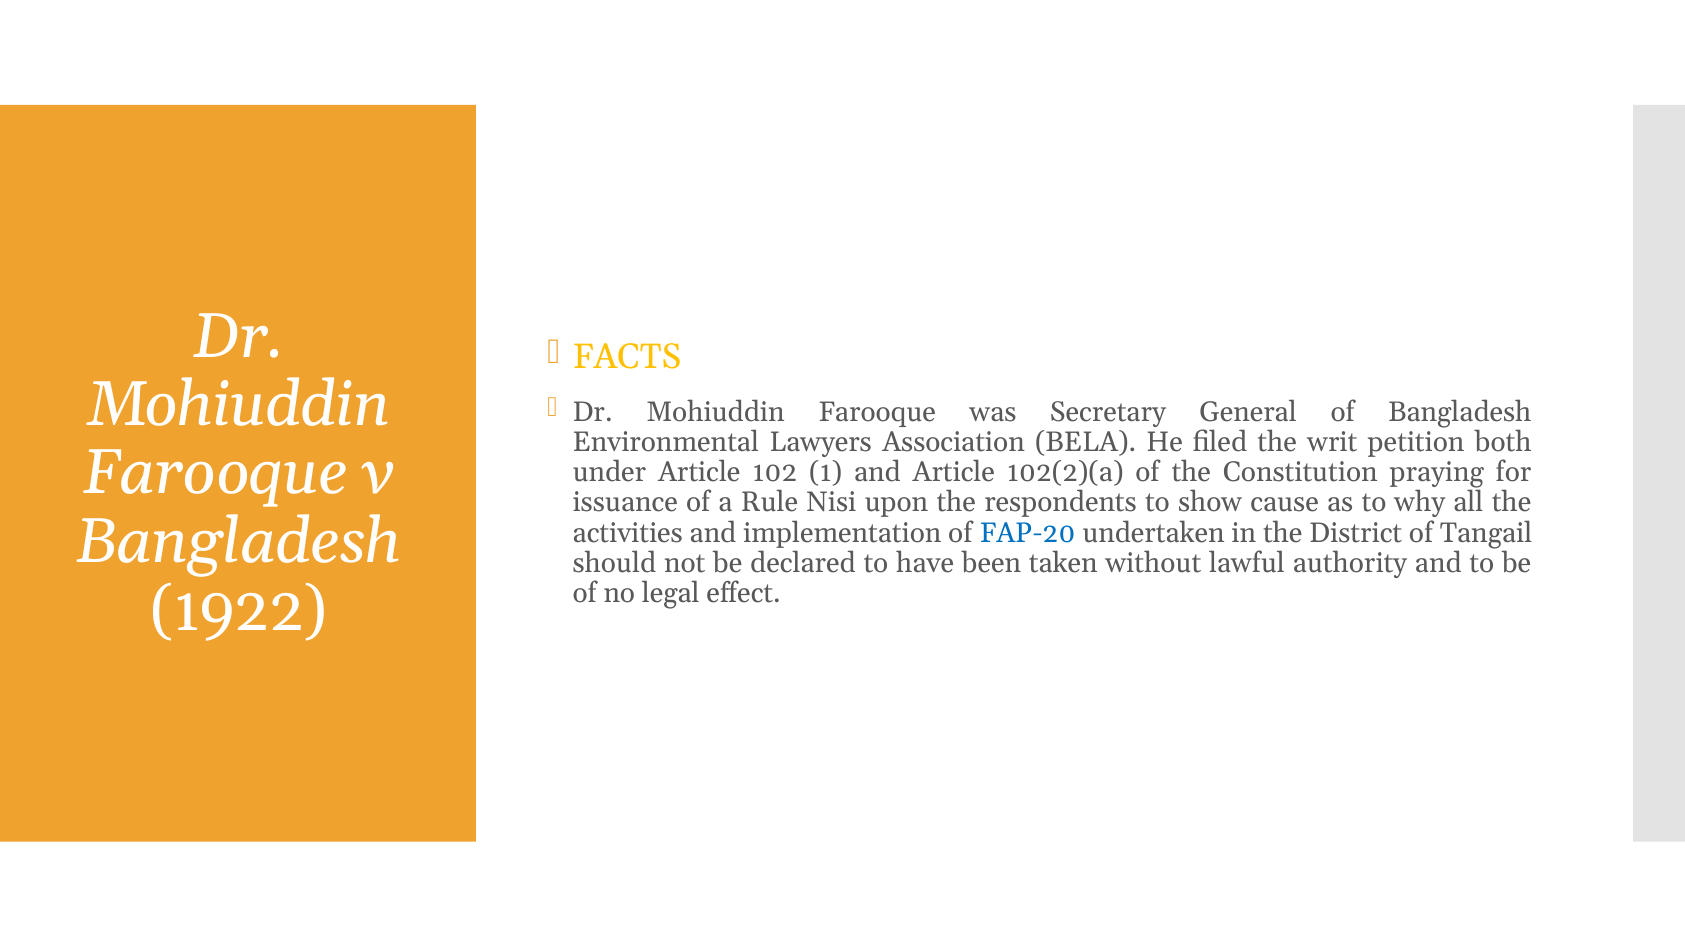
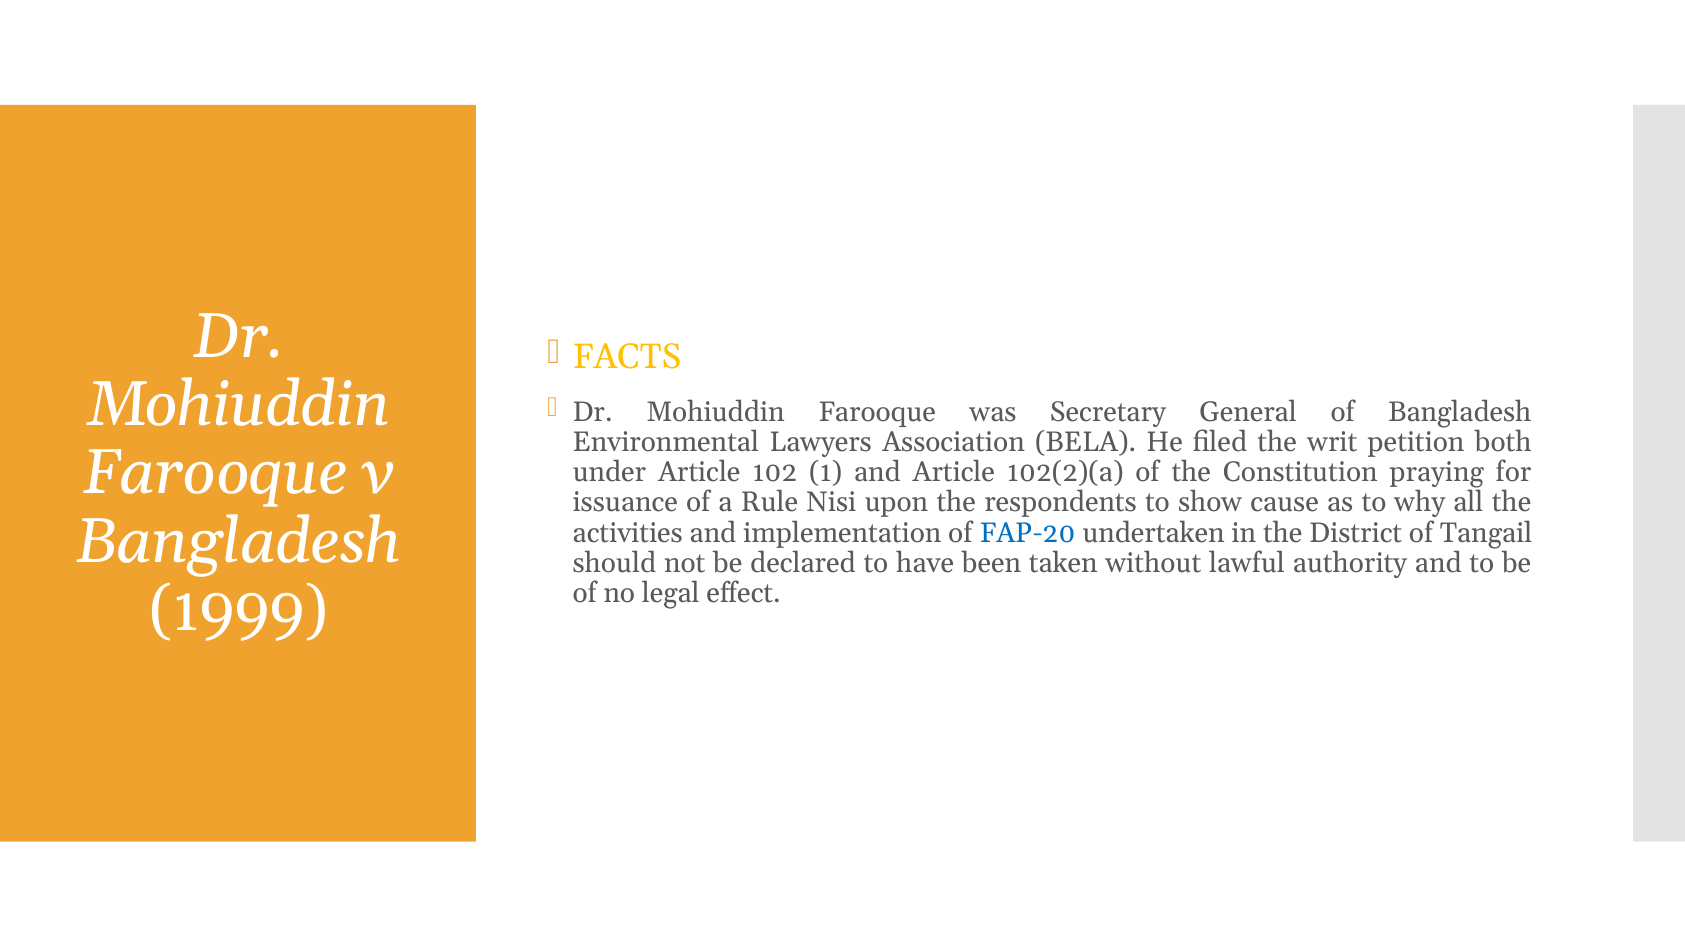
1922: 1922 -> 1999
